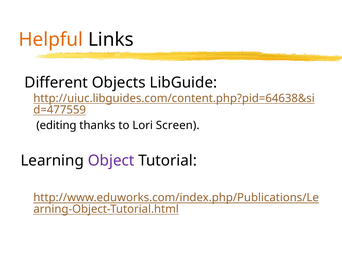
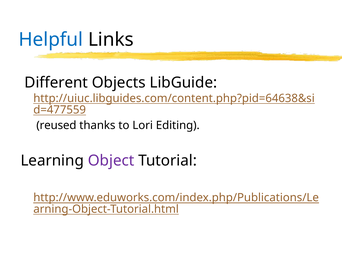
Helpful colour: orange -> blue
editing: editing -> reused
Screen: Screen -> Editing
